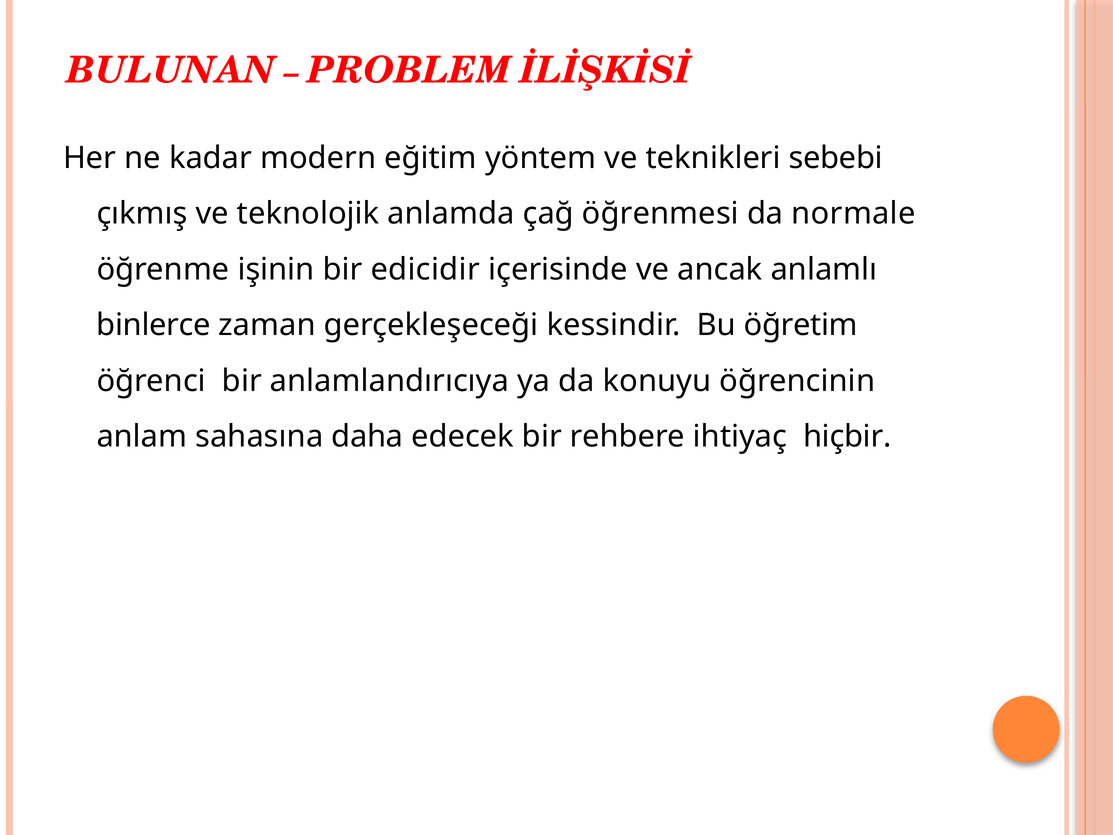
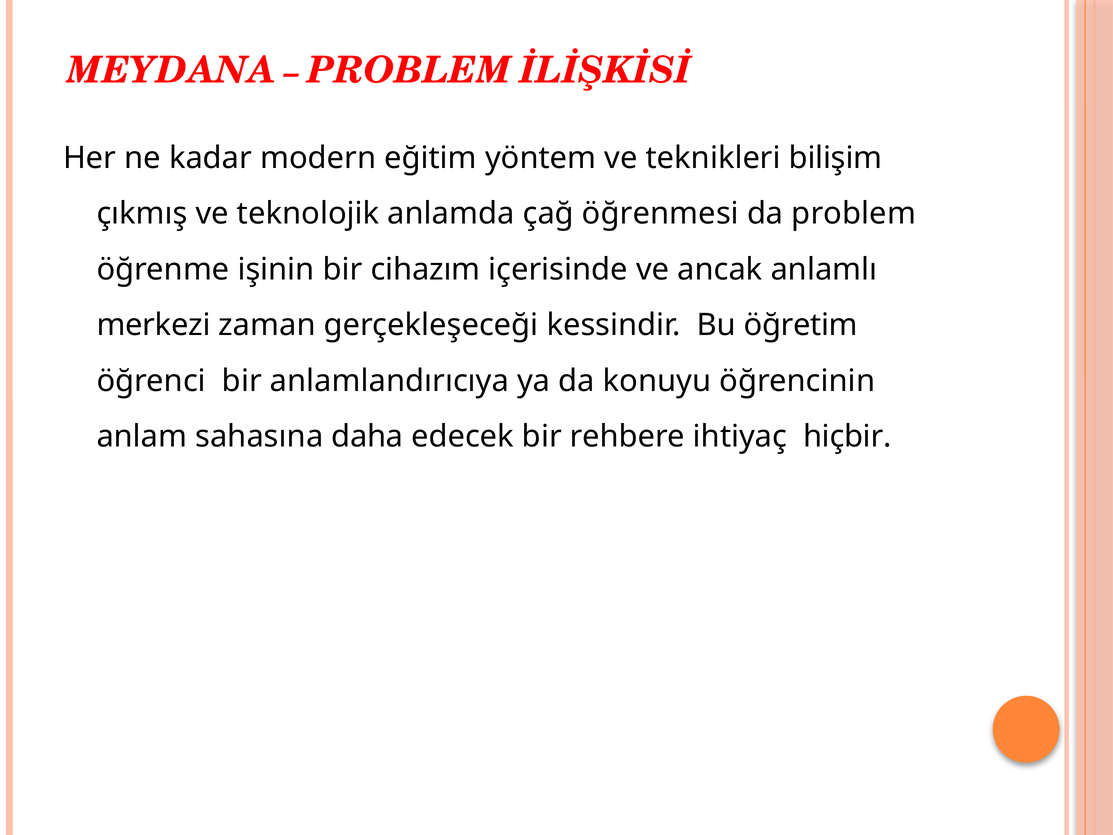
BULUNAN: BULUNAN -> MEYDANA
sebebi: sebebi -> bilişim
da normale: normale -> problem
edicidir: edicidir -> cihazım
binlerce: binlerce -> merkezi
